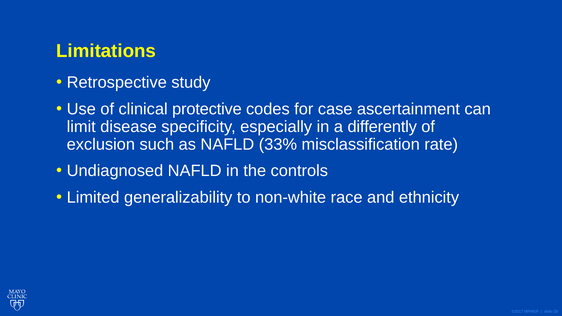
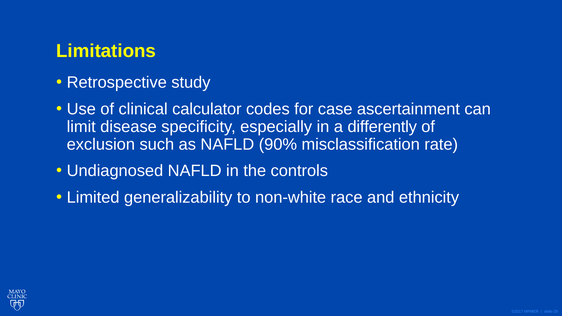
protective: protective -> calculator
33%: 33% -> 90%
